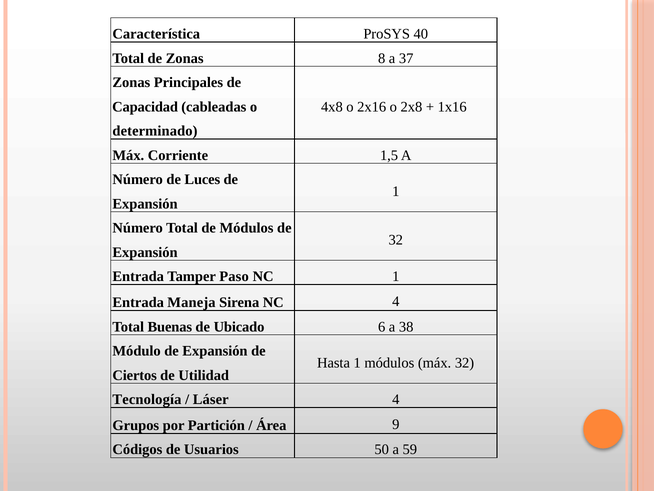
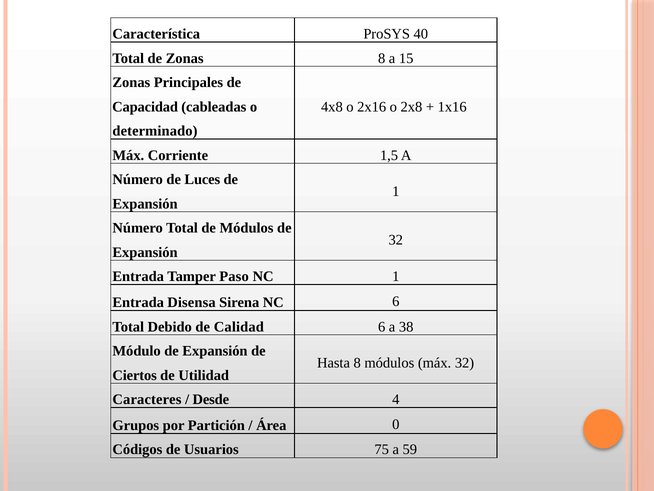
37: 37 -> 15
Maneja: Maneja -> Disensa
NC 4: 4 -> 6
Buenas: Buenas -> Debido
Ubicado: Ubicado -> Calidad
Hasta 1: 1 -> 8
Tecnología: Tecnología -> Caracteres
Láser: Láser -> Desde
9: 9 -> 0
50: 50 -> 75
